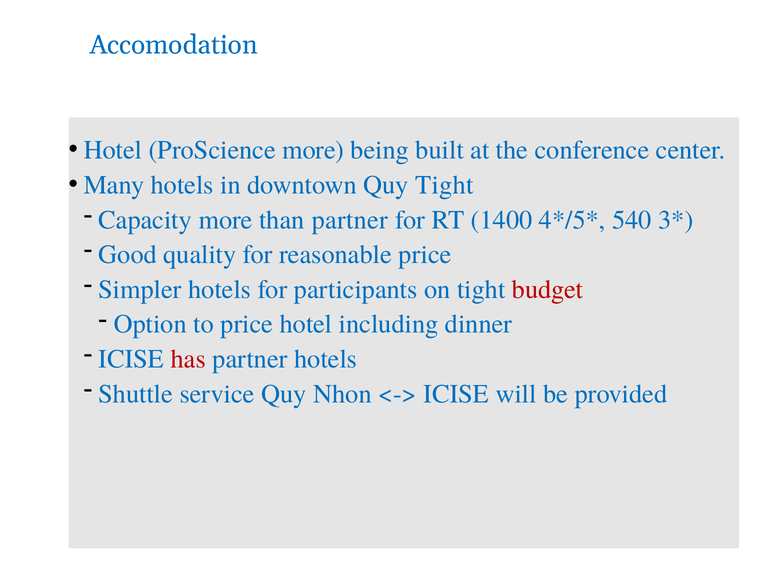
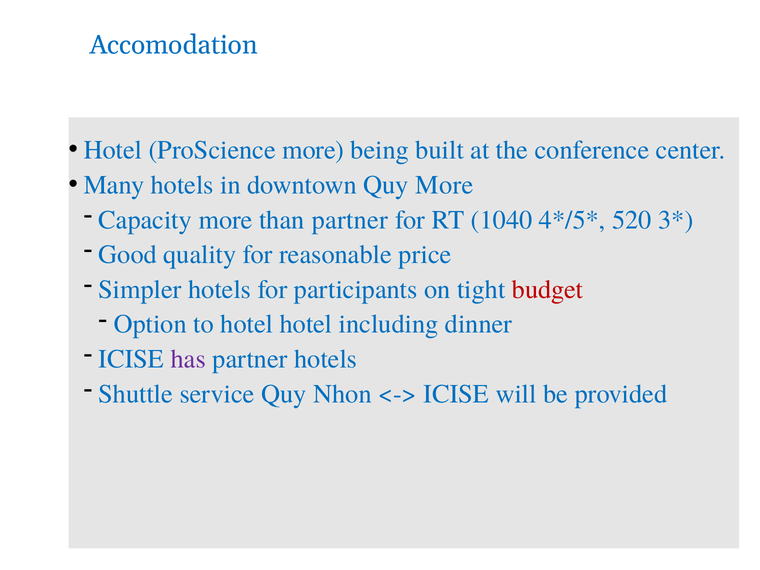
Quy Tight: Tight -> More
1400: 1400 -> 1040
540: 540 -> 520
to price: price -> hotel
has colour: red -> purple
